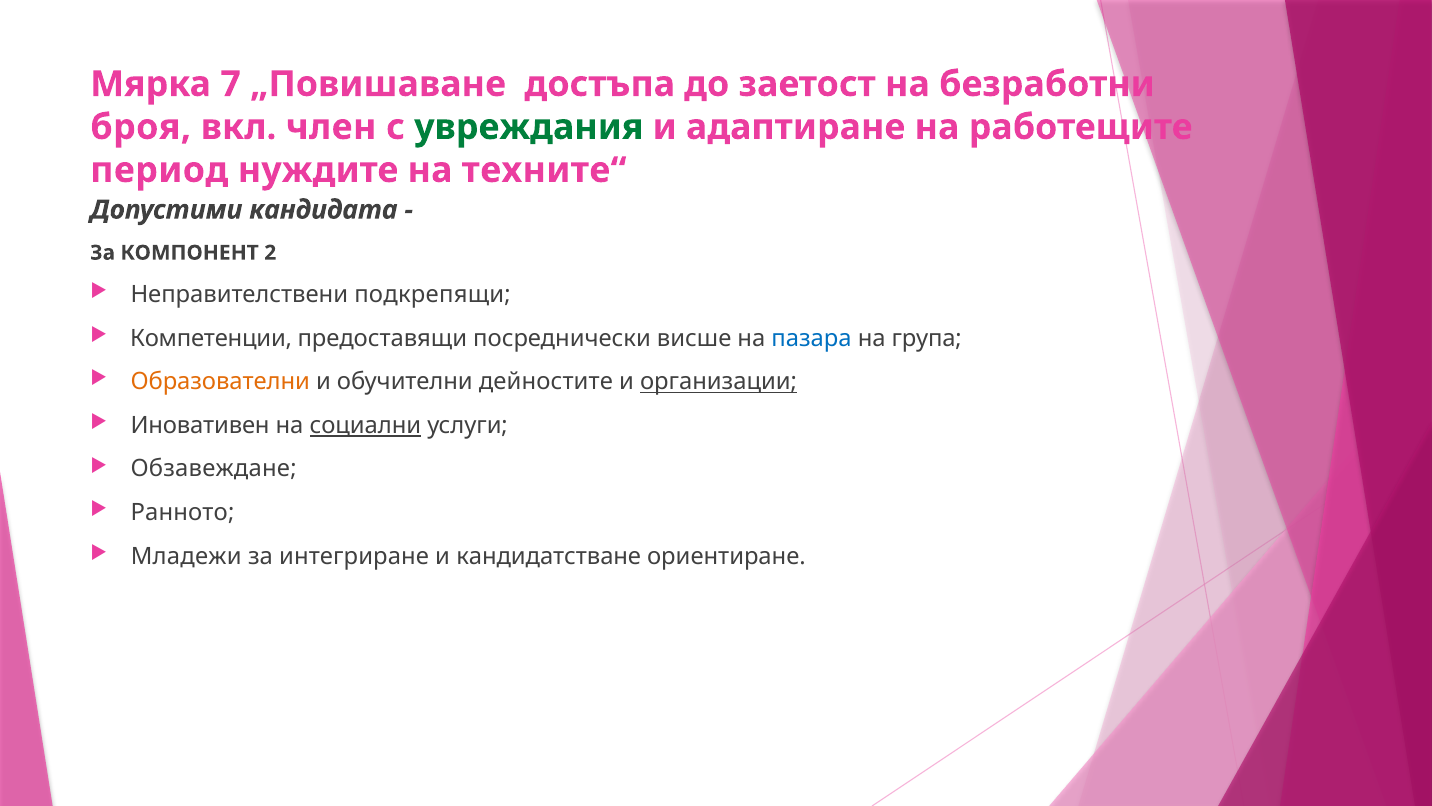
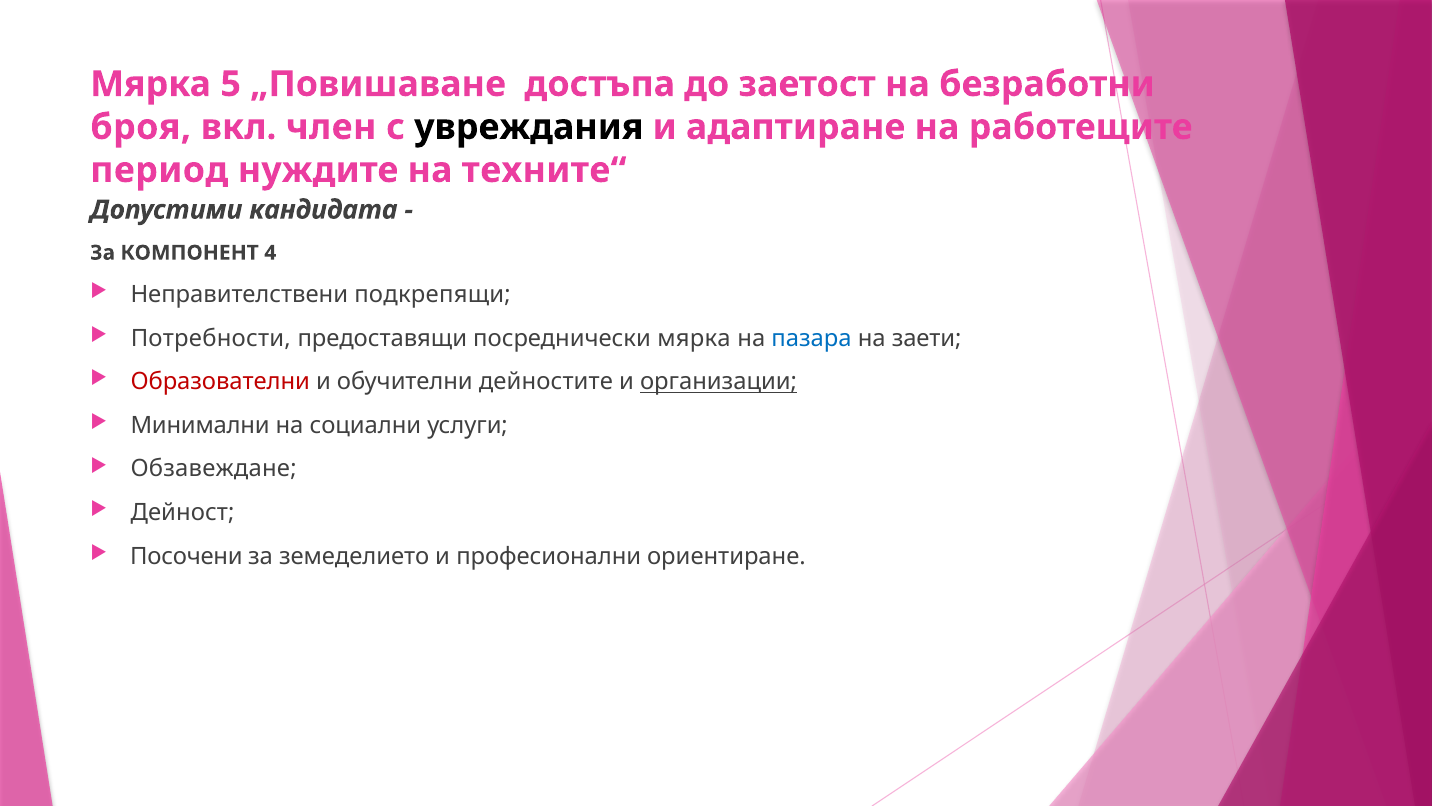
7: 7 -> 5
увреждания colour: green -> black
2: 2 -> 4
Компетенции: Компетенции -> Потребности
посреднически висше: висше -> мярка
група: група -> заети
Образователни colour: orange -> red
Иновативен: Иновативен -> Минимални
социални underline: present -> none
Ранното: Ранното -> Дейност
Младежи: Младежи -> Посочени
интегриране: интегриране -> земеделието
кандидатстване: кандидатстване -> професионални
